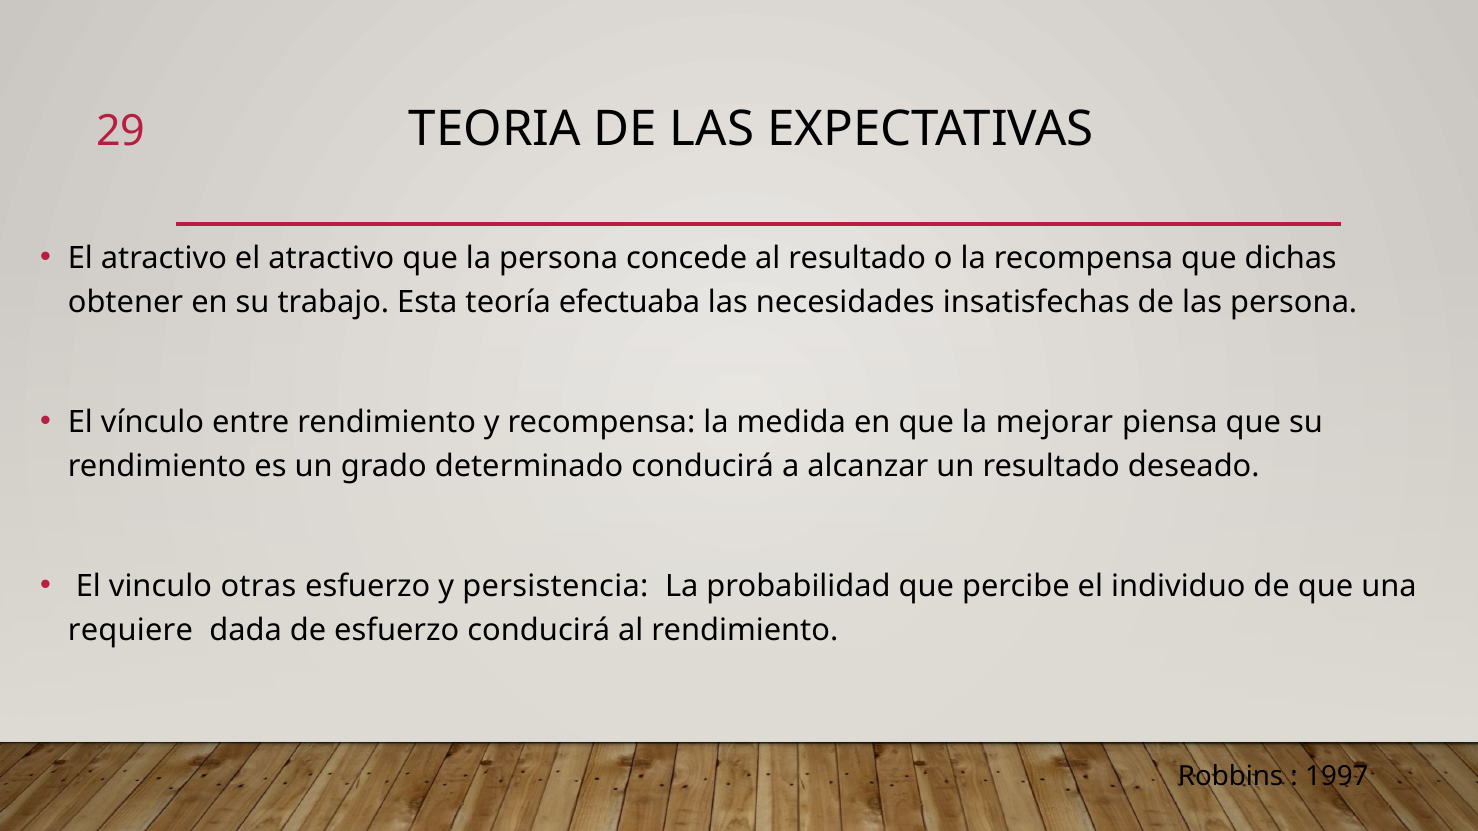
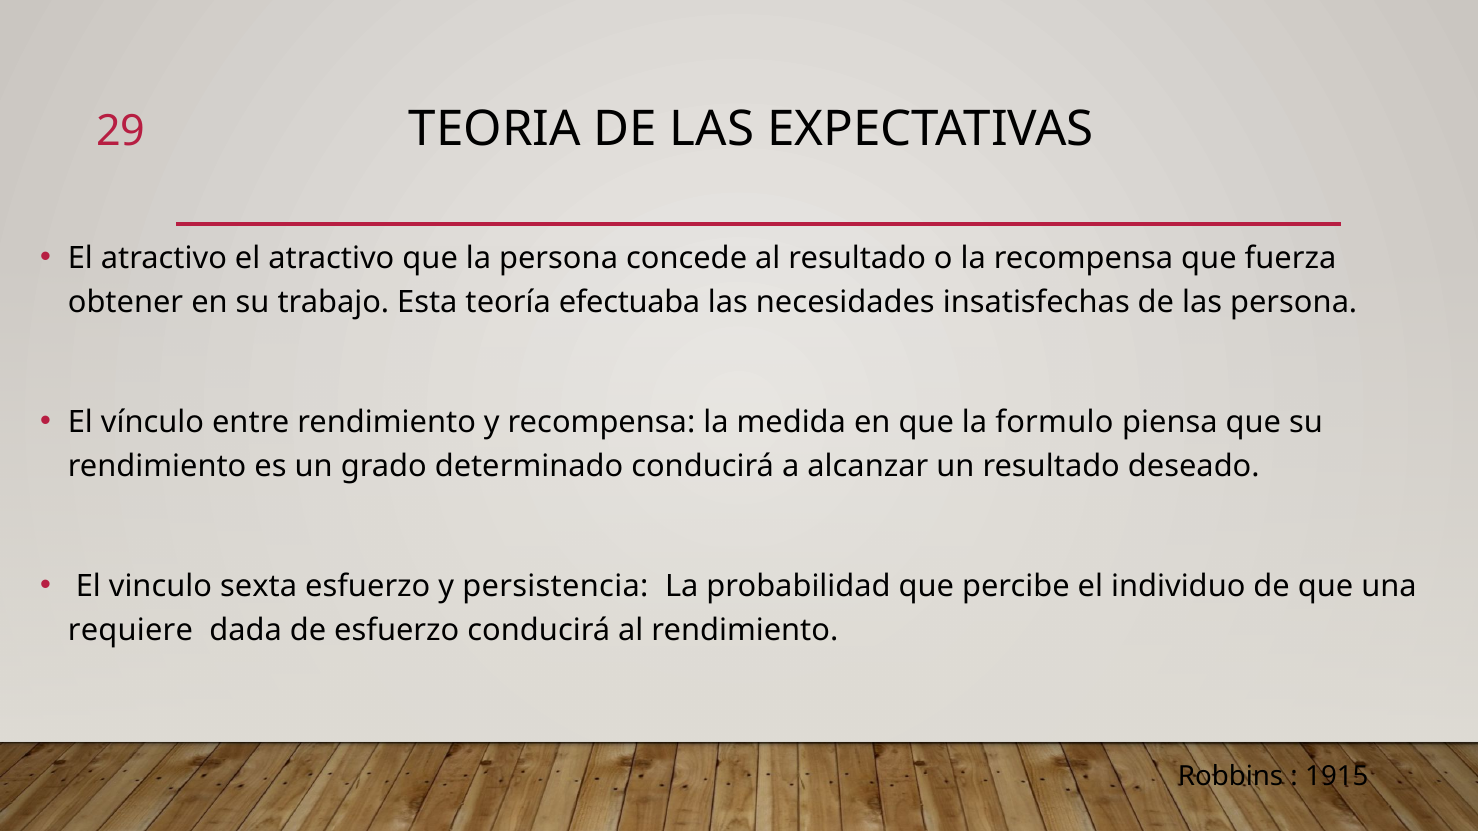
dichas: dichas -> fuerza
mejorar: mejorar -> formulo
otras: otras -> sexta
1997: 1997 -> 1915
